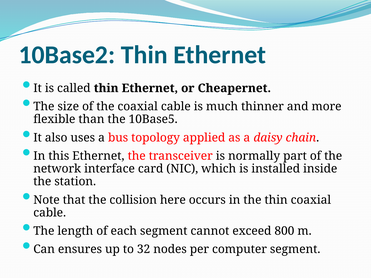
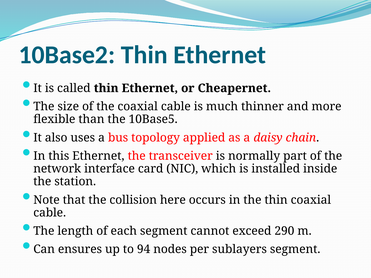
800: 800 -> 290
32: 32 -> 94
computer: computer -> sublayers
